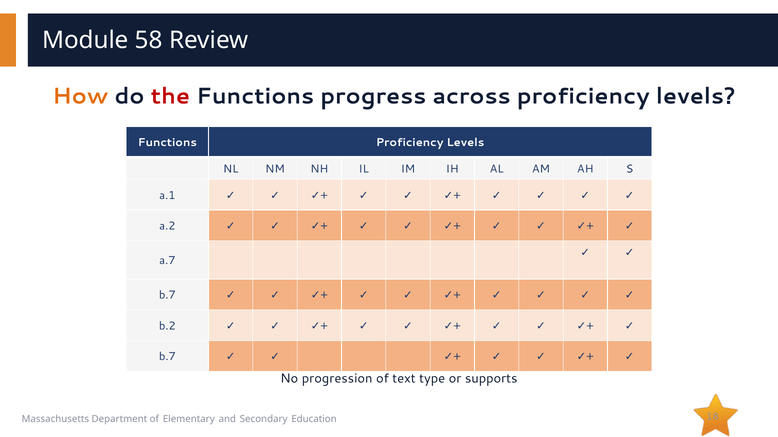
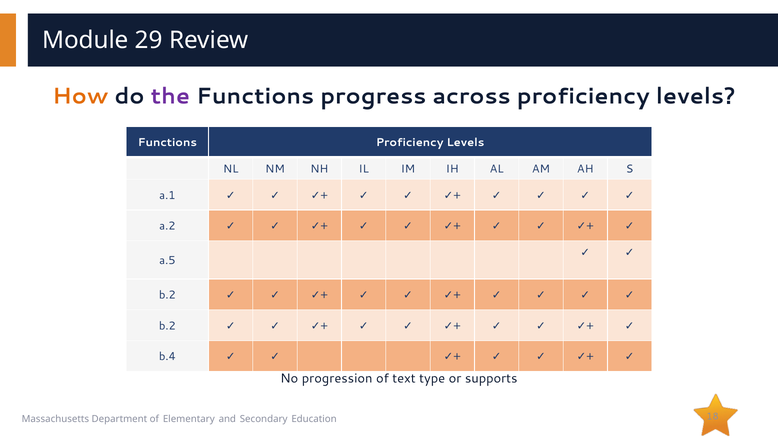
58: 58 -> 29
the colour: red -> purple
a.7: a.7 -> a.5
b.7 at (167, 295): b.7 -> b.2
b.7 at (167, 357): b.7 -> b.4
